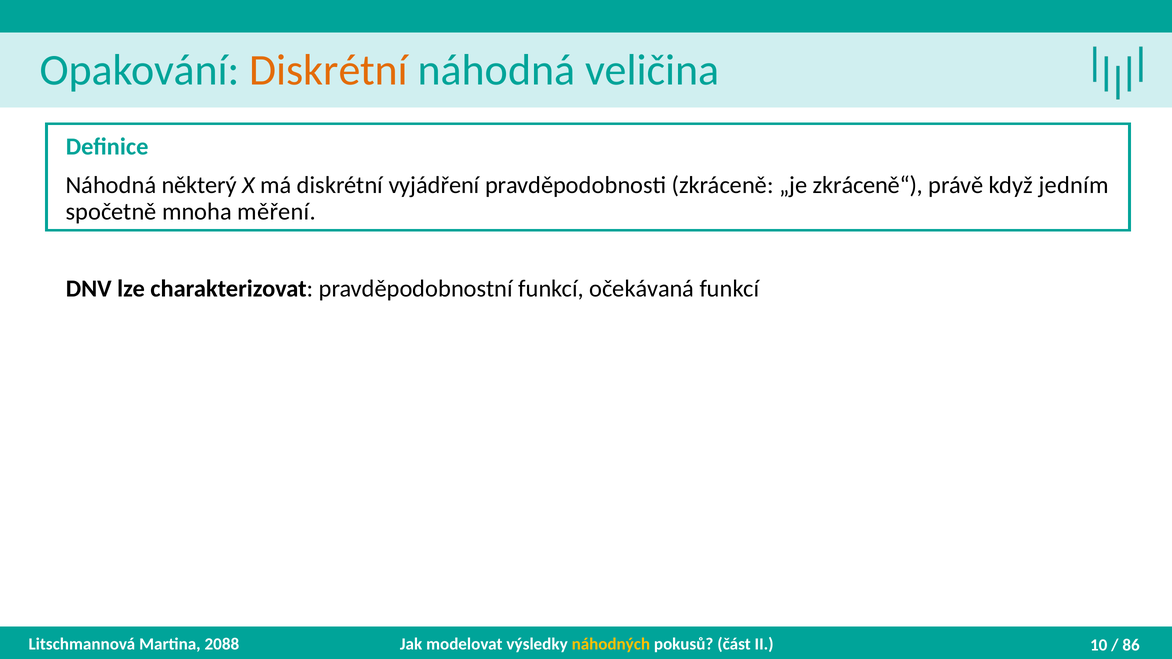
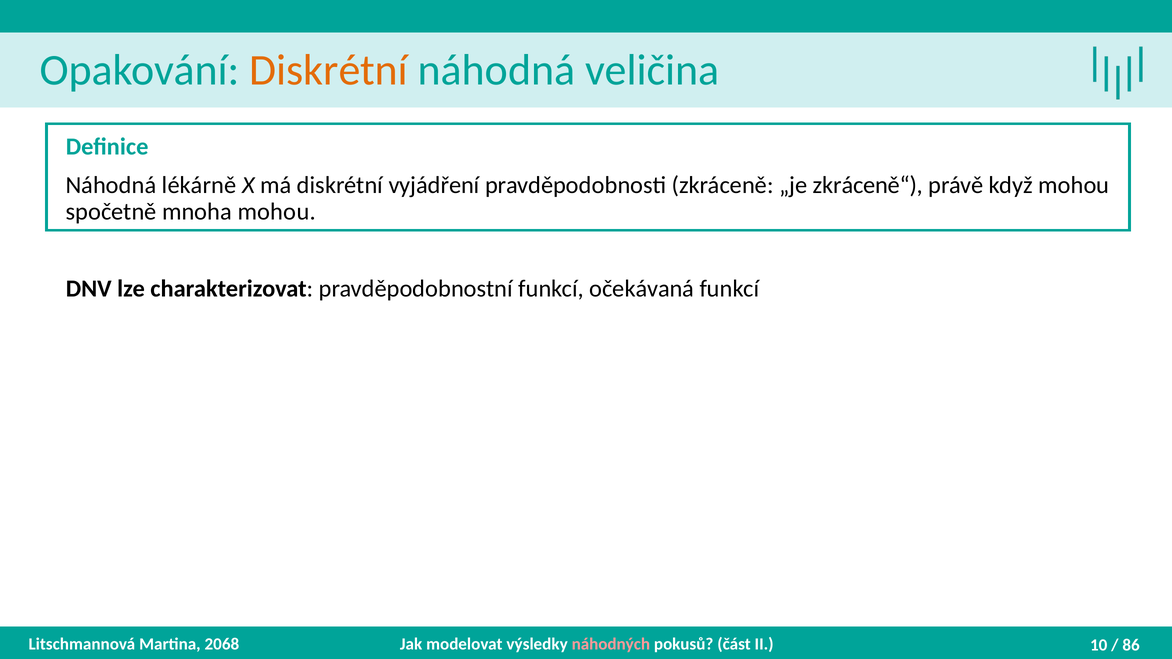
některý: některý -> lékárně
když jedním: jedním -> mohou
mnoha měření: měření -> mohou
2088: 2088 -> 2068
náhodných colour: yellow -> pink
